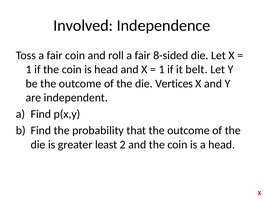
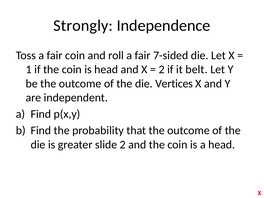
Involved: Involved -> Strongly
8-sided: 8-sided -> 7-sided
1 at (162, 69): 1 -> 2
least: least -> slide
